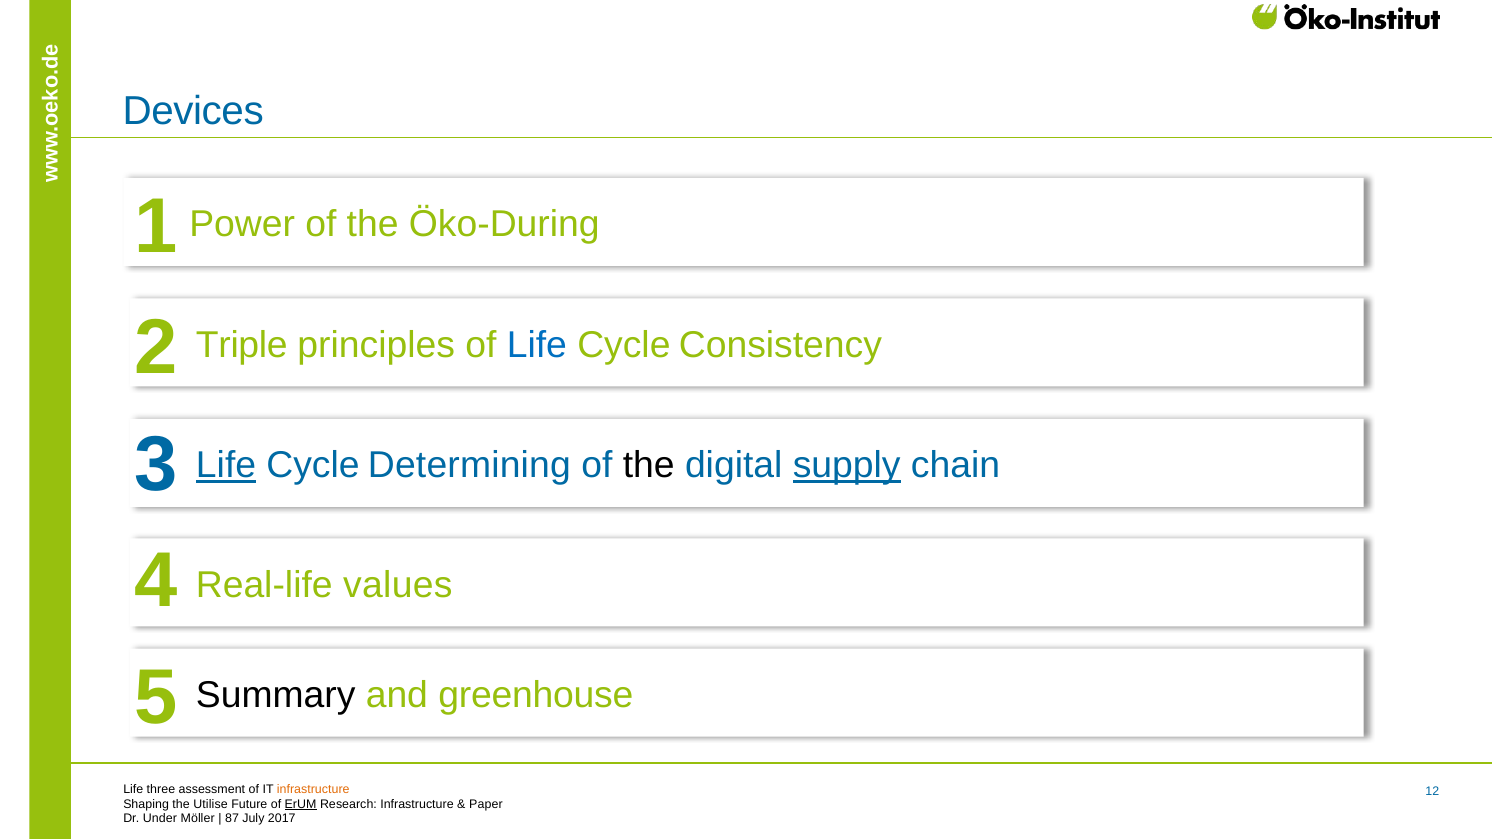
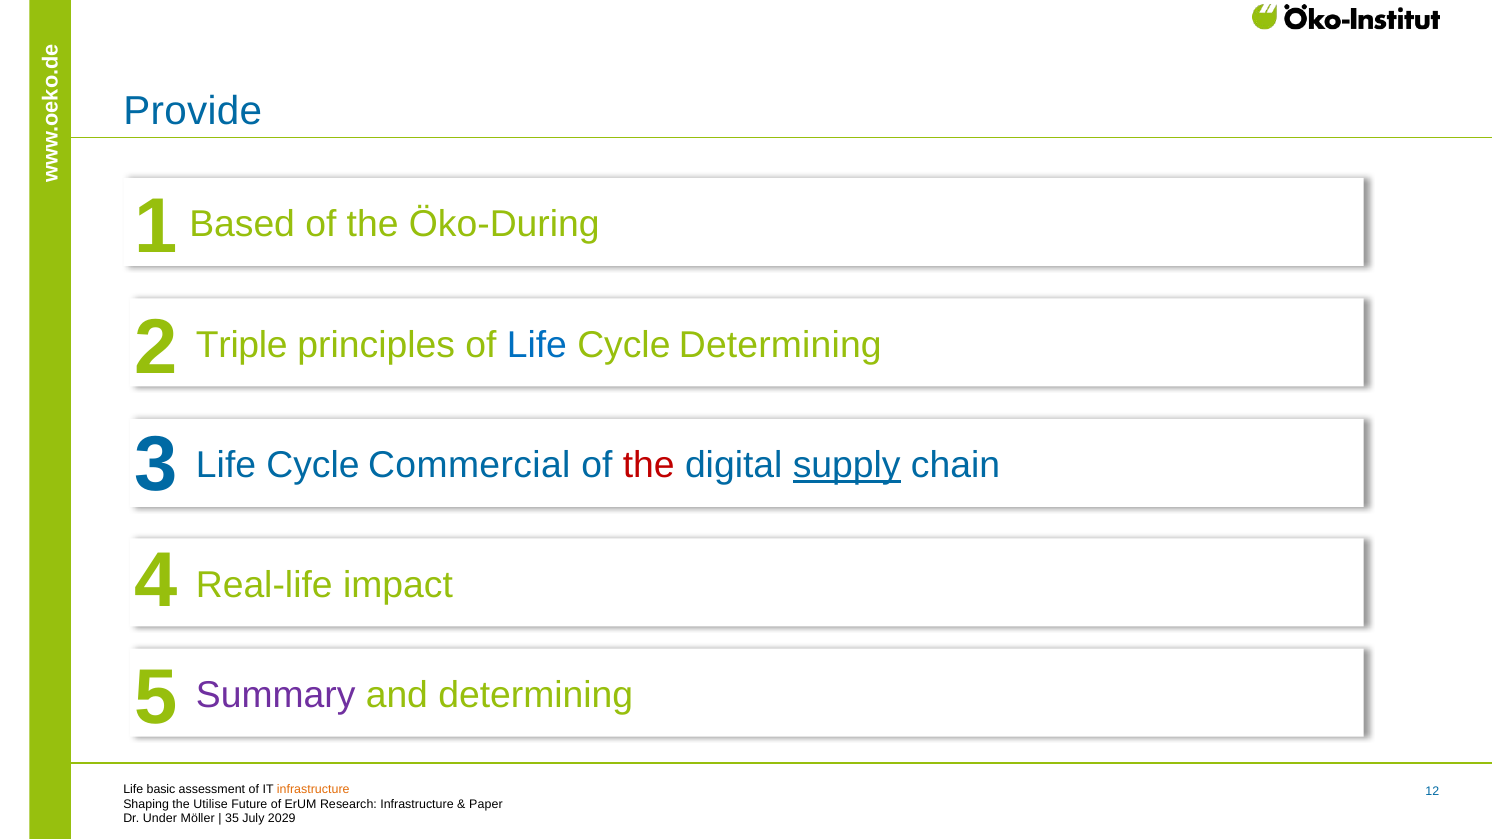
Devices: Devices -> Provide
Power: Power -> Based
Cycle Consistency: Consistency -> Determining
Life at (226, 466) underline: present -> none
Determining: Determining -> Commercial
the at (649, 466) colour: black -> red
values: values -> impact
Summary colour: black -> purple
and greenhouse: greenhouse -> determining
three: three -> basic
ErUM underline: present -> none
87: 87 -> 35
2017: 2017 -> 2029
